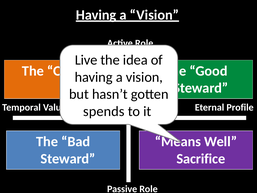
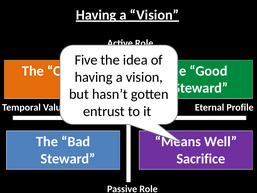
Live: Live -> Five
spends: spends -> entrust
